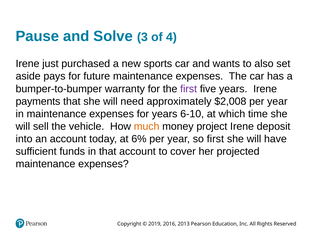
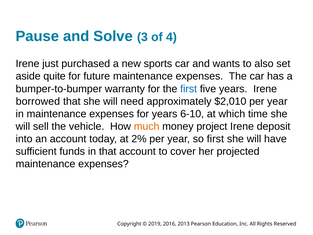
pays: pays -> quite
first at (189, 89) colour: purple -> blue
payments: payments -> borrowed
$2,008: $2,008 -> $2,010
6%: 6% -> 2%
